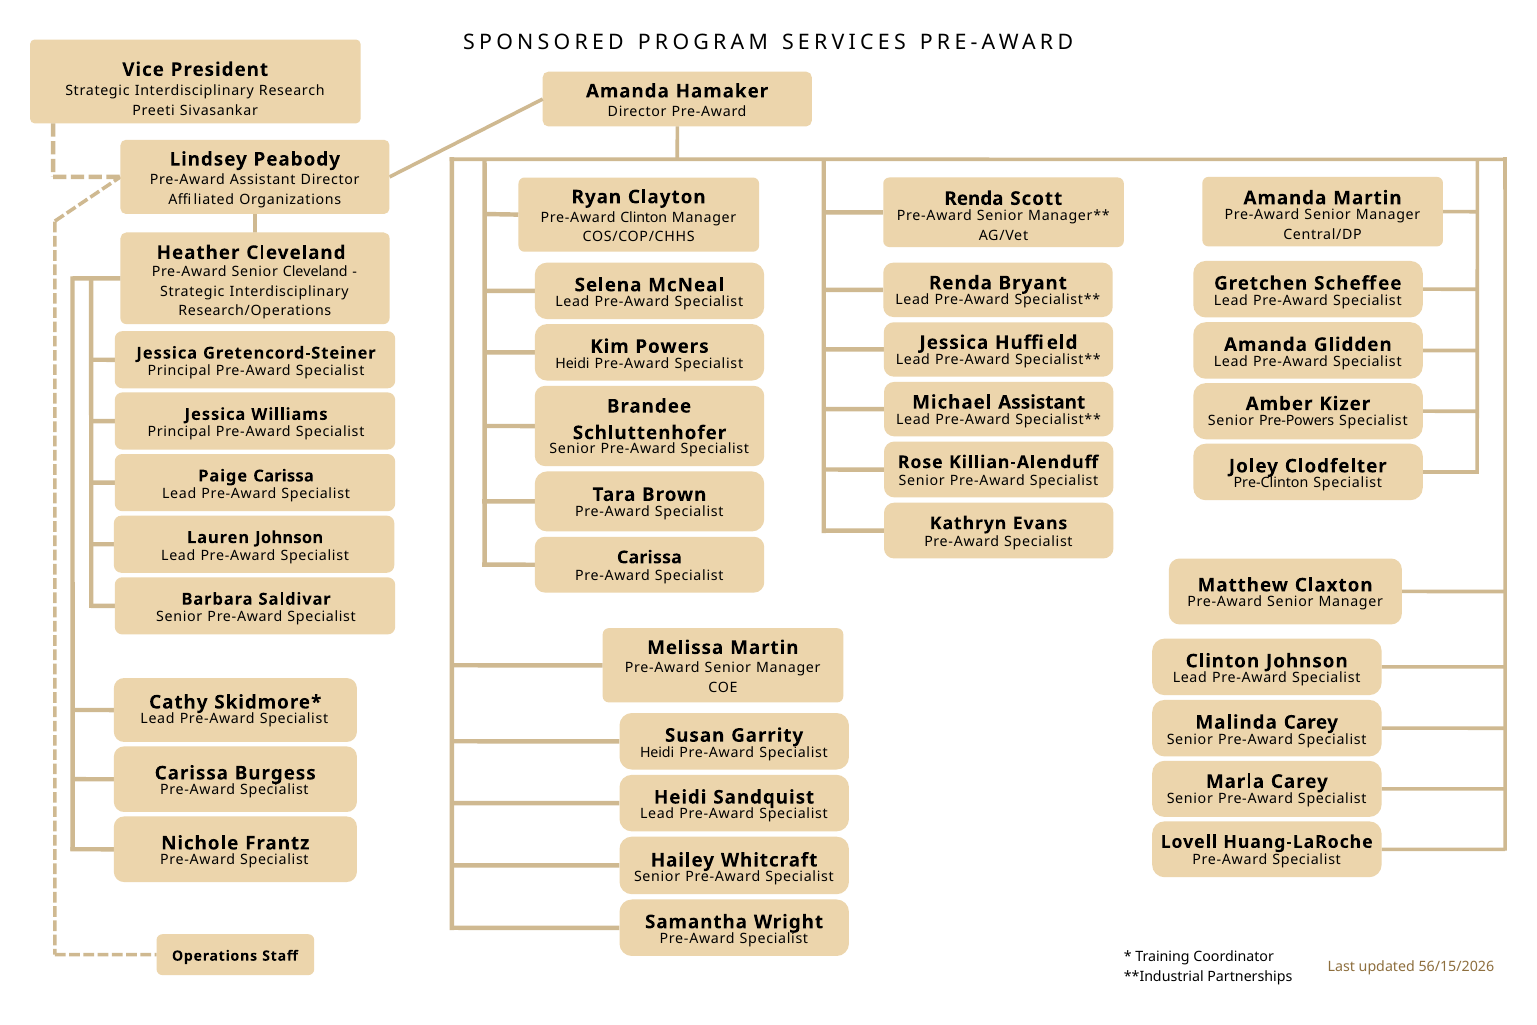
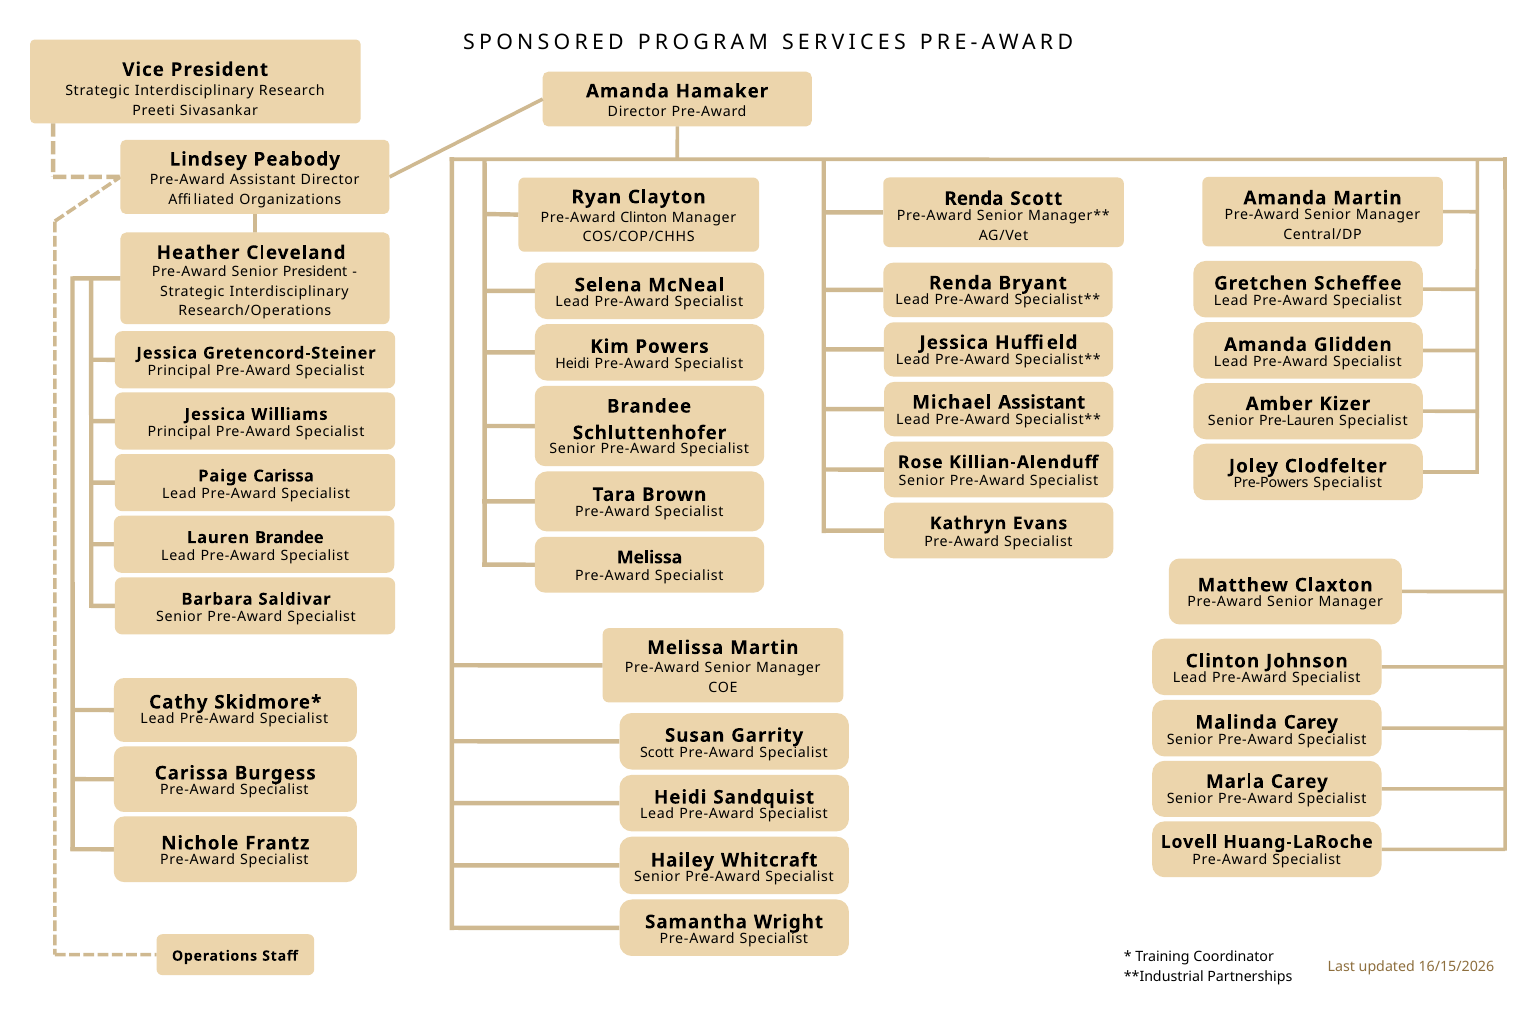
Senior Cleveland: Cleveland -> President
Pre-Powers: Pre-Powers -> Pre-Lauren
Pre-Clinton: Pre-Clinton -> Pre-Powers
Lauren Johnson: Johnson -> Brandee
Carissa at (649, 557): Carissa -> Melissa
Heidi at (657, 752): Heidi -> Scott
56/15/2026: 56/15/2026 -> 16/15/2026
